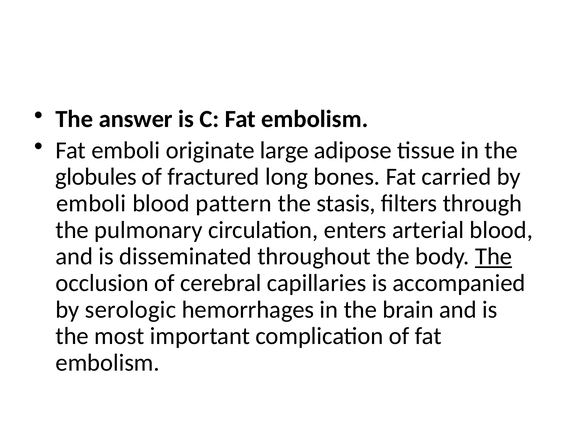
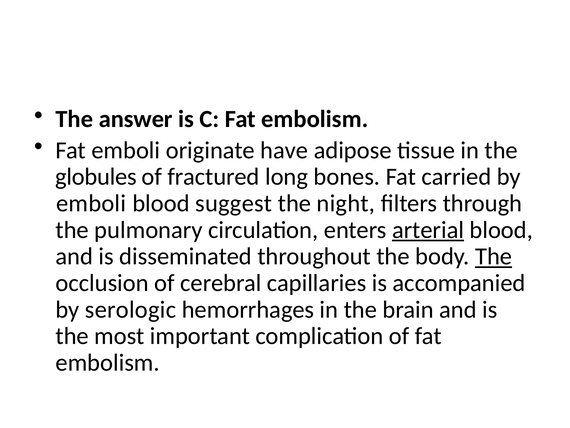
large: large -> have
pattern: pattern -> suggest
stasis: stasis -> night
arterial underline: none -> present
